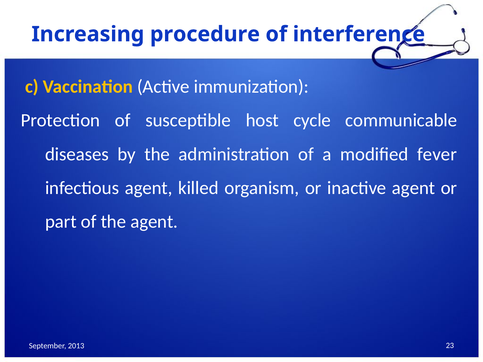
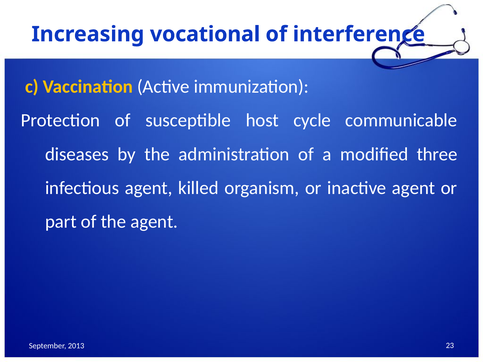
procedure: procedure -> vocational
fever: fever -> three
